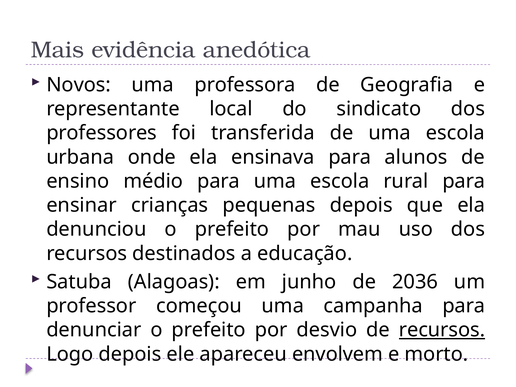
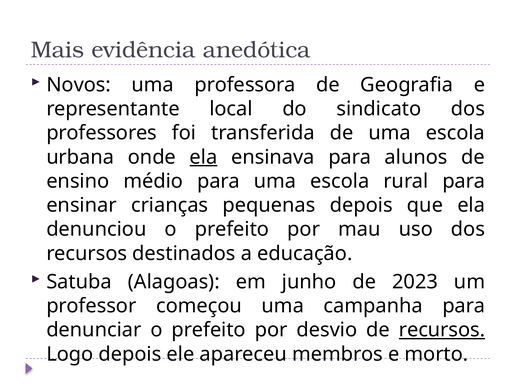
ela at (204, 157) underline: none -> present
2036: 2036 -> 2023
envolvem: envolvem -> membros
